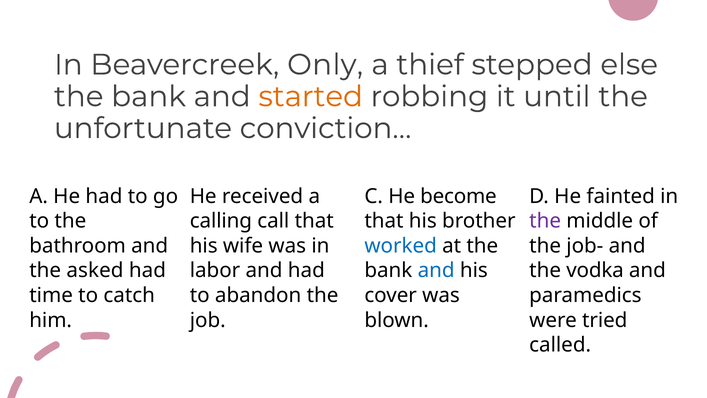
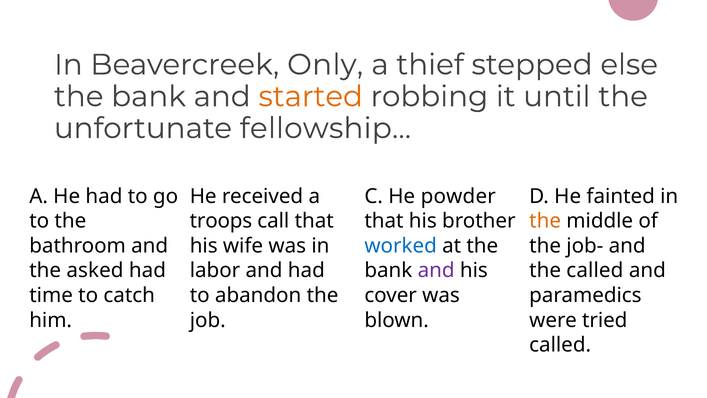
conviction…: conviction… -> fellowship…
become: become -> powder
calling: calling -> troops
the at (545, 221) colour: purple -> orange
and at (436, 270) colour: blue -> purple
the vodka: vodka -> called
